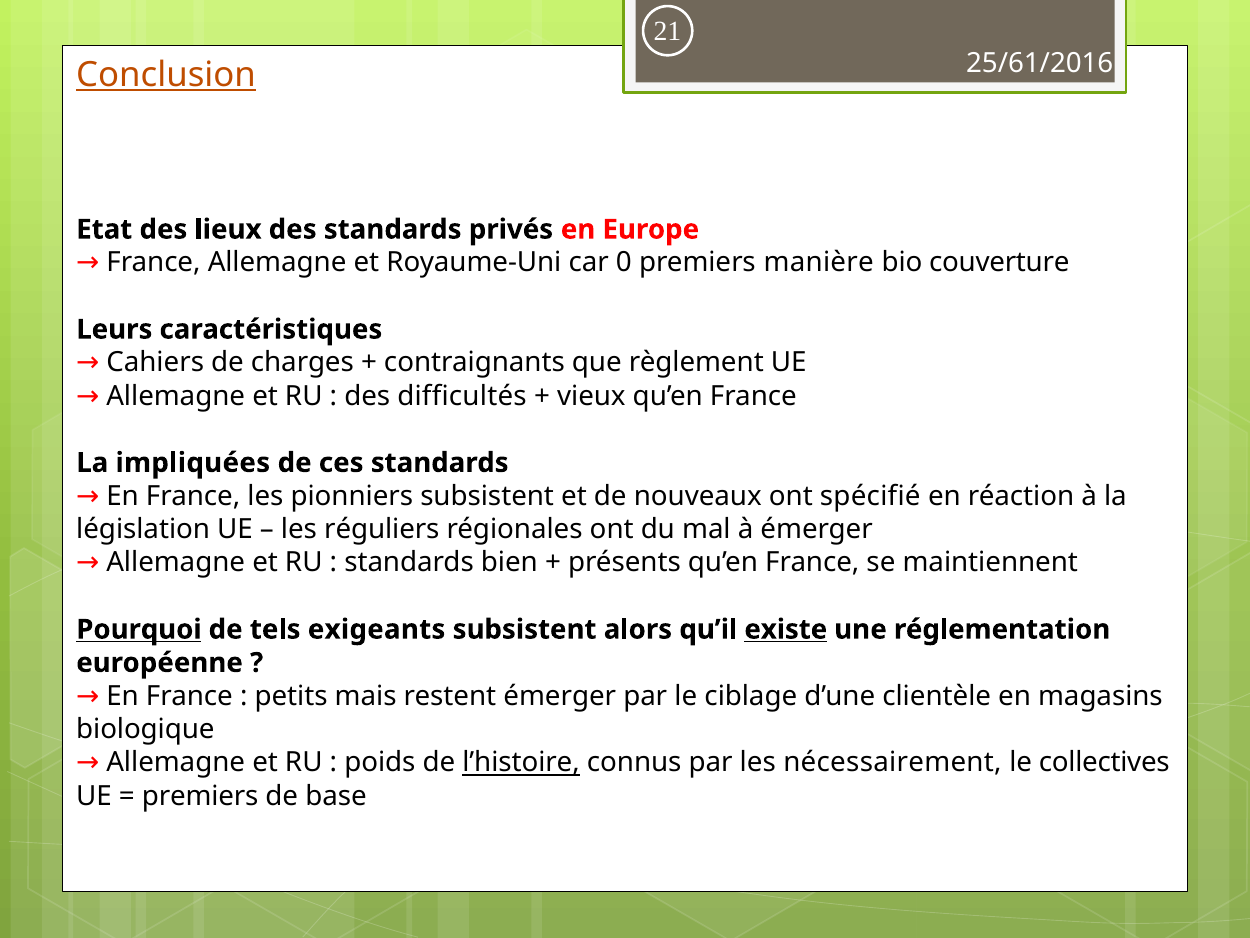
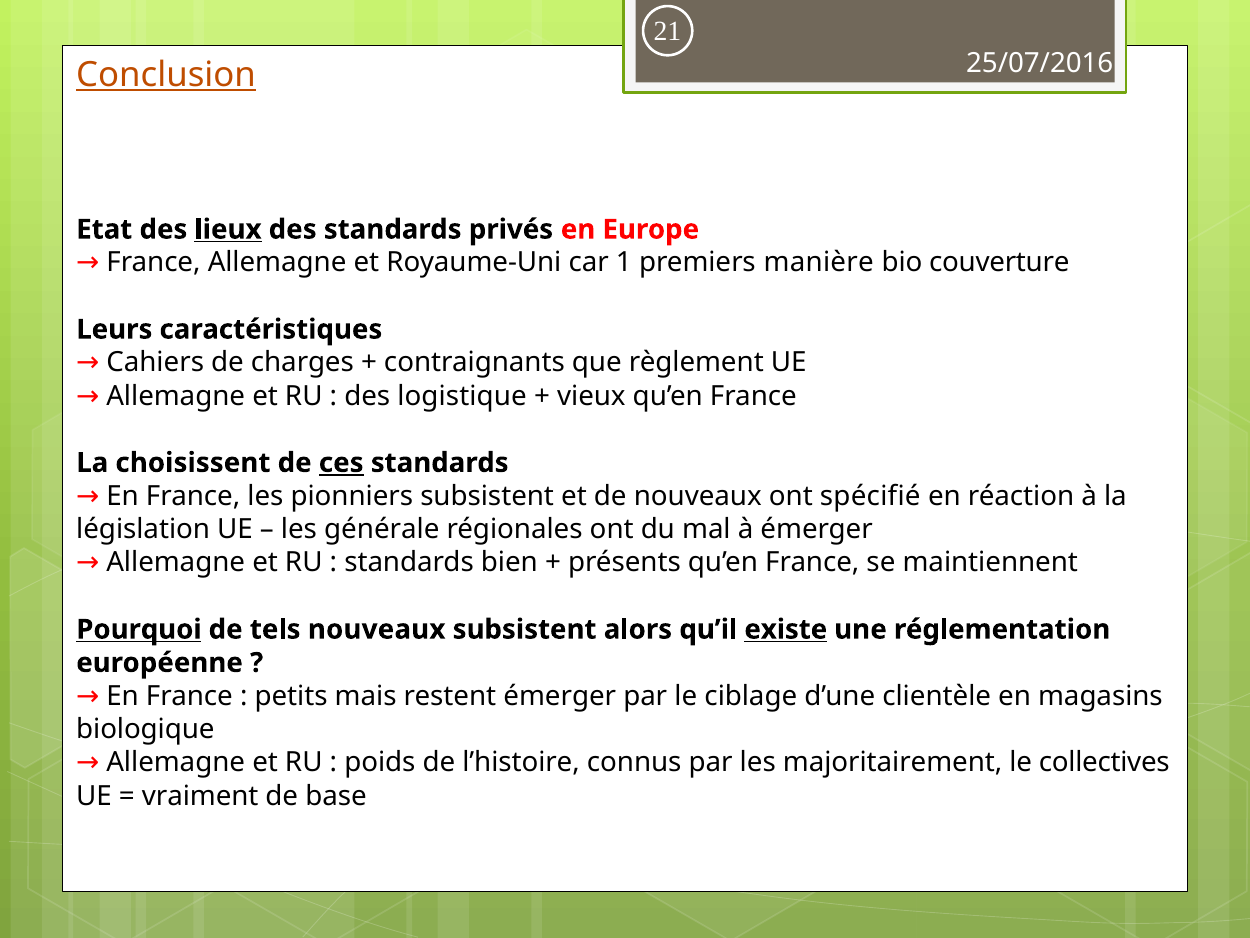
25/61/2016: 25/61/2016 -> 25/07/2016
lieux underline: none -> present
0: 0 -> 1
difficultés: difficultés -> logistique
impliquées: impliquées -> choisissent
ces underline: none -> present
réguliers: réguliers -> générale
tels exigeants: exigeants -> nouveaux
l’histoire underline: present -> none
nécessairement: nécessairement -> majoritairement
premiers at (200, 796): premiers -> vraiment
